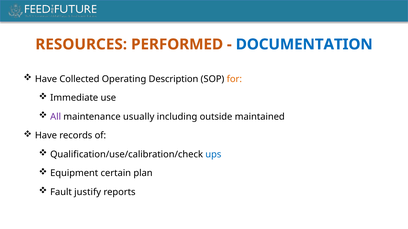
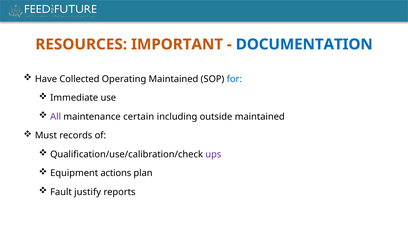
PERFORMED: PERFORMED -> IMPORTANT
Operating Description: Description -> Maintained
for colour: orange -> blue
usually: usually -> certain
Have at (46, 136): Have -> Must
ups colour: blue -> purple
certain: certain -> actions
